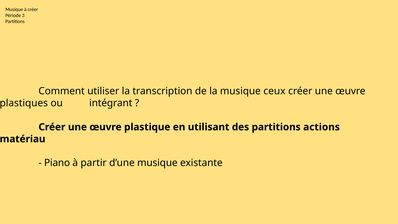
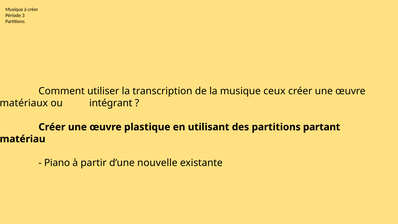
plastiques: plastiques -> matériaux
actions: actions -> partant
d’une musique: musique -> nouvelle
